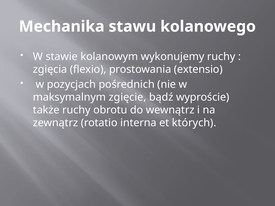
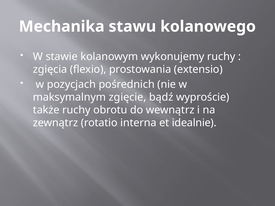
których: których -> idealnie
